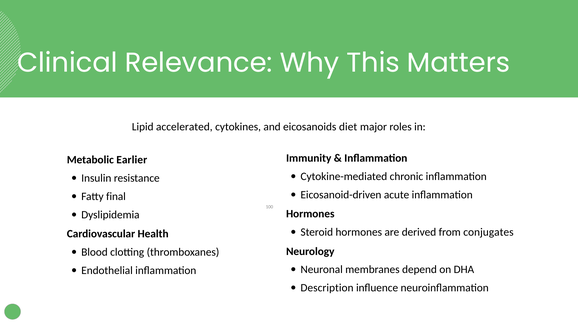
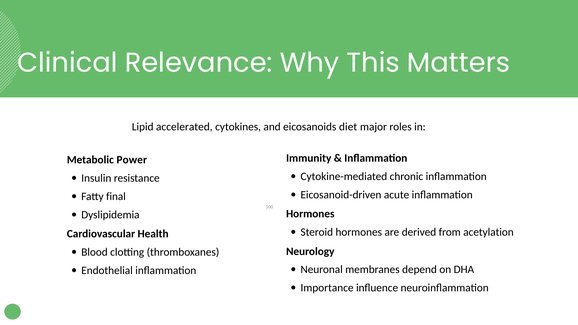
Earlier: Earlier -> Power
conjugates: conjugates -> acetylation
Description: Description -> Importance
